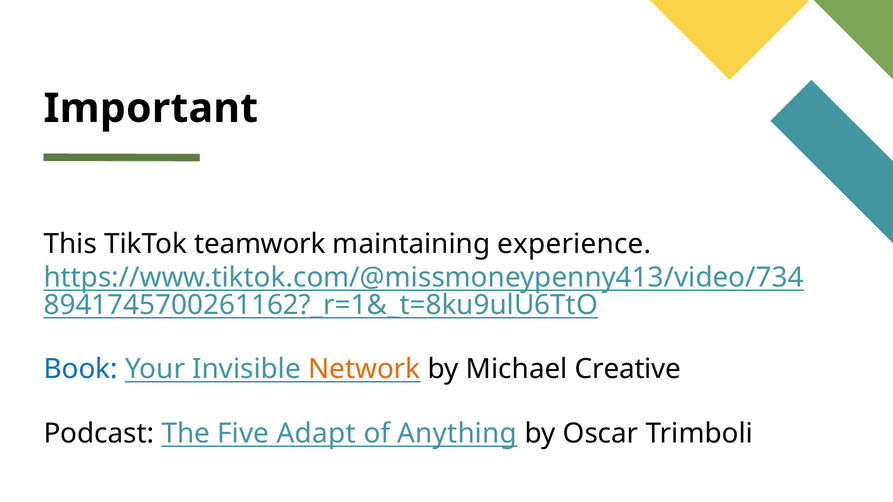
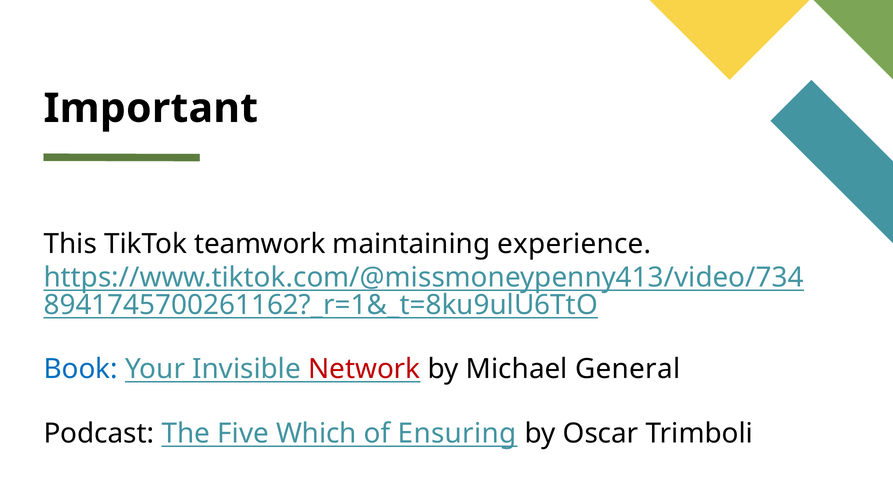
Network colour: orange -> red
Creative: Creative -> General
Adapt: Adapt -> Which
Anything: Anything -> Ensuring
